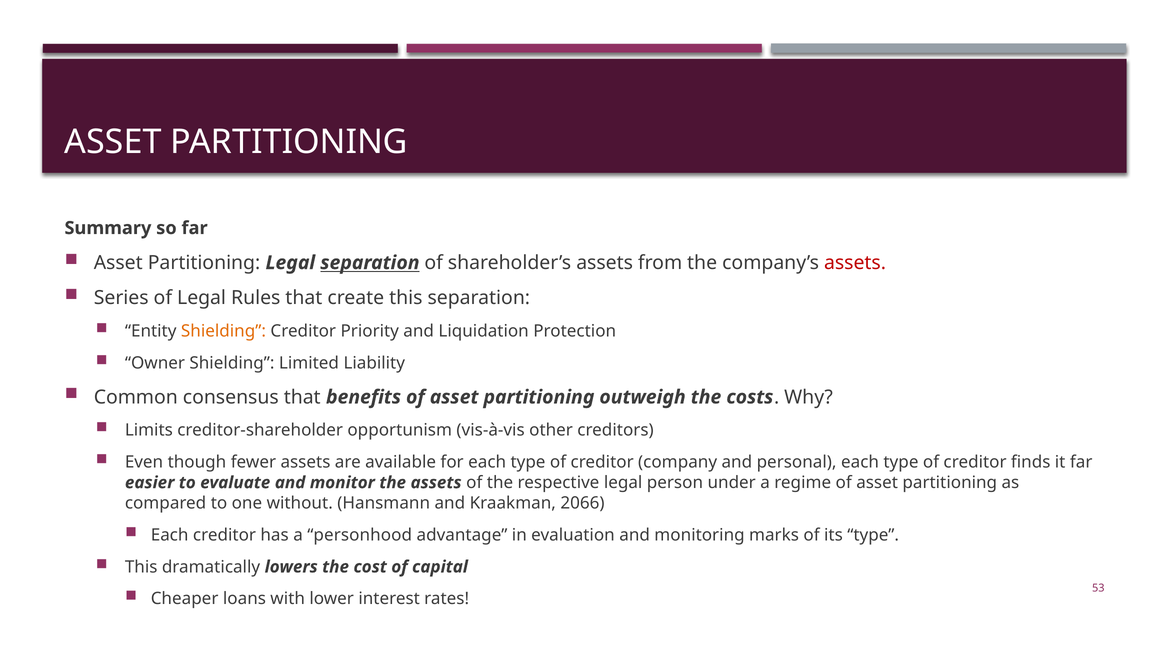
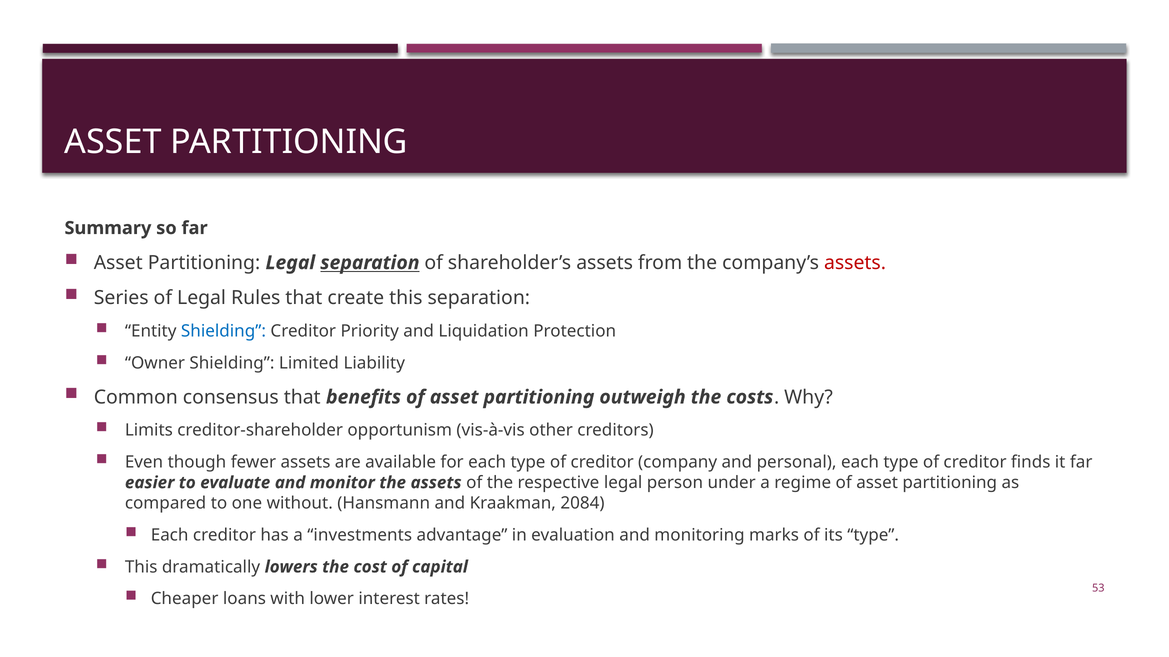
Shielding at (223, 331) colour: orange -> blue
2066: 2066 -> 2084
personhood: personhood -> investments
